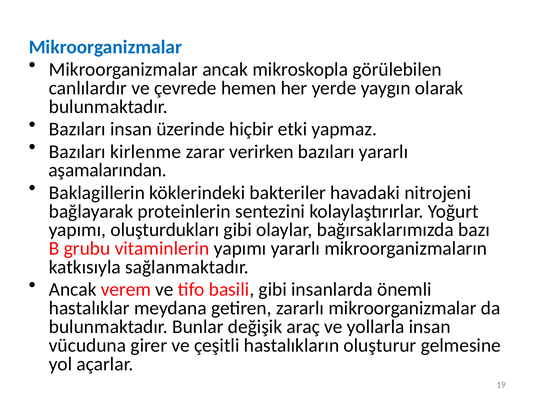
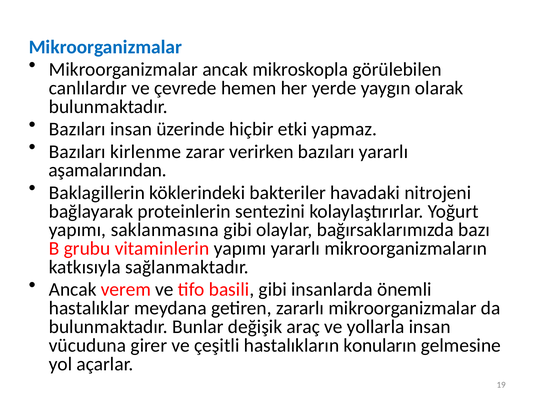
oluşturdukları: oluşturdukları -> saklanmasına
oluşturur: oluşturur -> konuların
